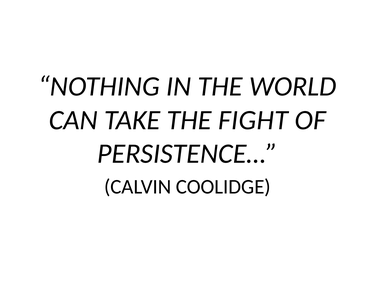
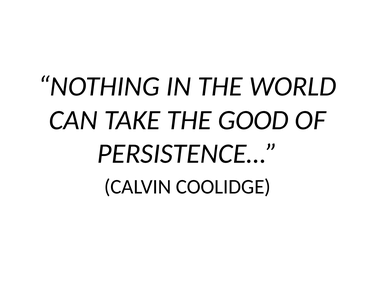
FIGHT: FIGHT -> GOOD
